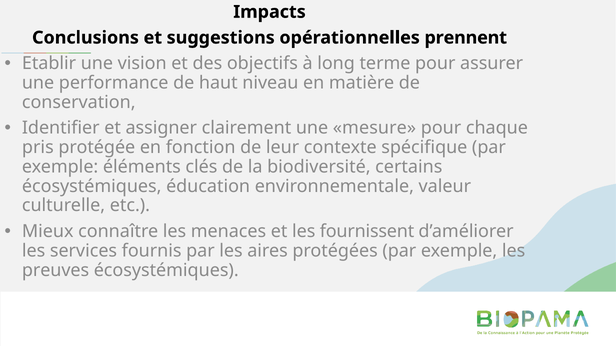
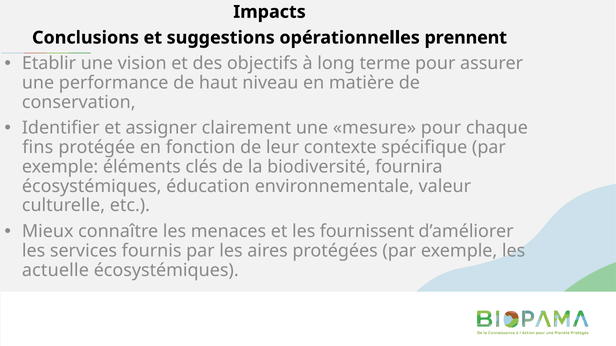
pris: pris -> fins
certains: certains -> fournira
preuves: preuves -> actuelle
